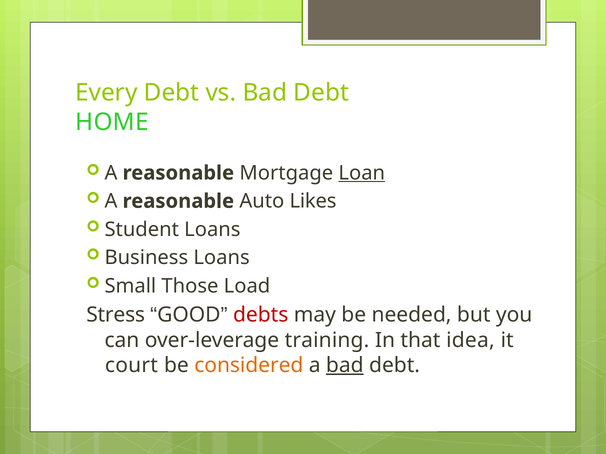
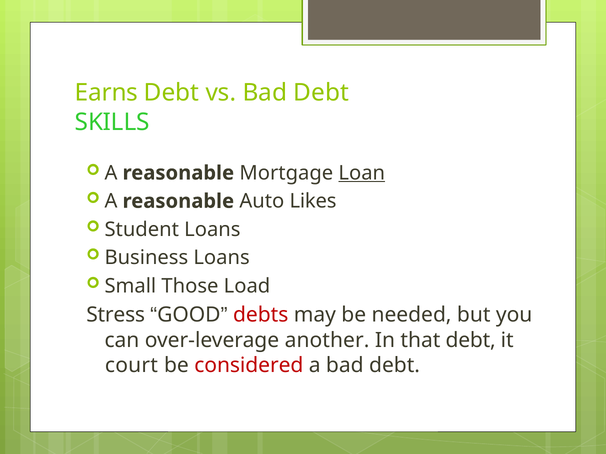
Every: Every -> Earns
HOME: HOME -> SKILLS
training: training -> another
that idea: idea -> debt
considered colour: orange -> red
bad at (345, 366) underline: present -> none
